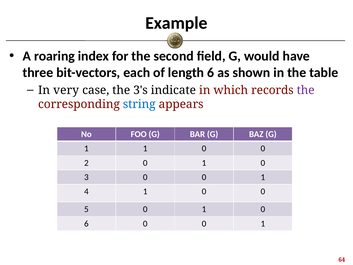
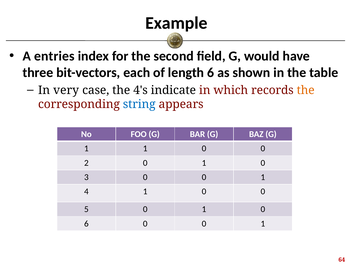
roaring: roaring -> entries
3's: 3's -> 4's
the at (306, 90) colour: purple -> orange
